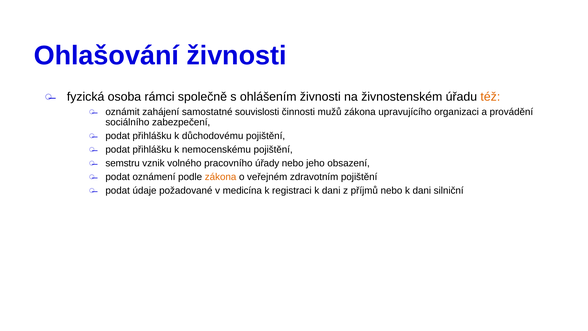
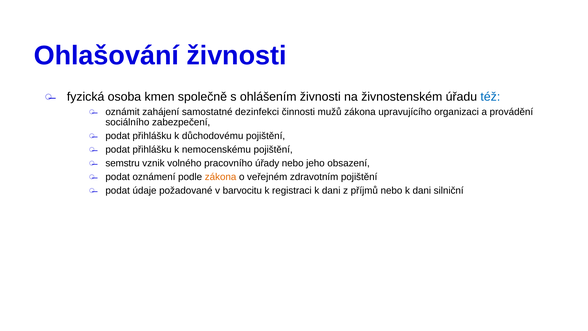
rámci: rámci -> kmen
též colour: orange -> blue
souvislosti: souvislosti -> dezinfekci
medicína: medicína -> barvocitu
